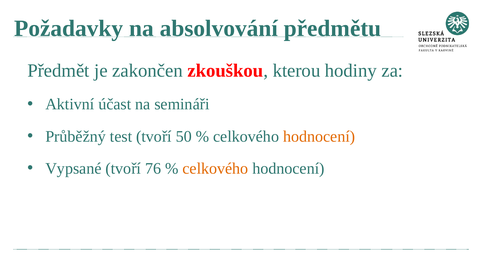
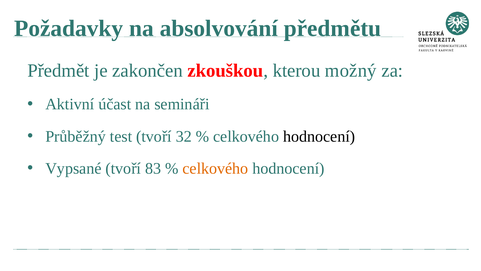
hodiny: hodiny -> možný
50: 50 -> 32
hodnocení at (319, 136) colour: orange -> black
76: 76 -> 83
